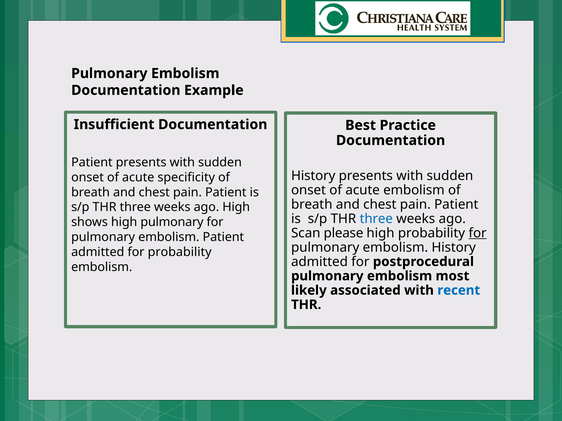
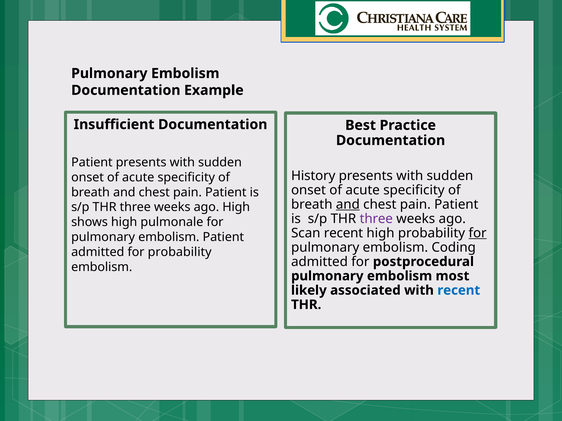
embolism at (414, 190): embolism -> specificity
and at (348, 205) underline: none -> present
three at (376, 219) colour: blue -> purple
high pulmonary: pulmonary -> pulmonale
Scan please: please -> recent
embolism History: History -> Coding
